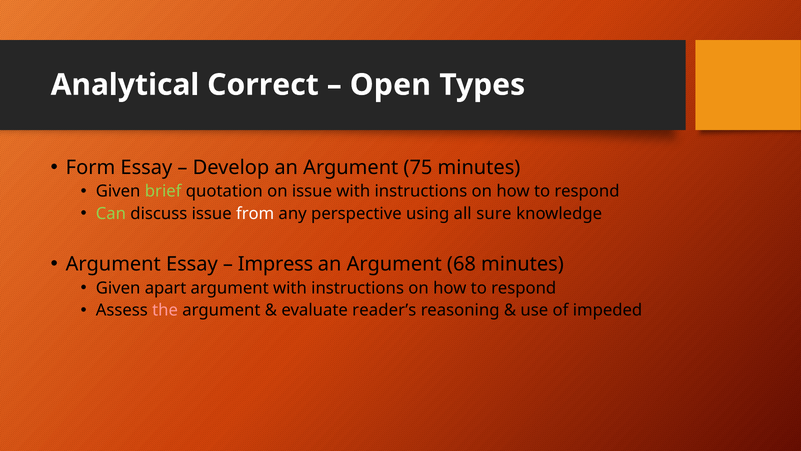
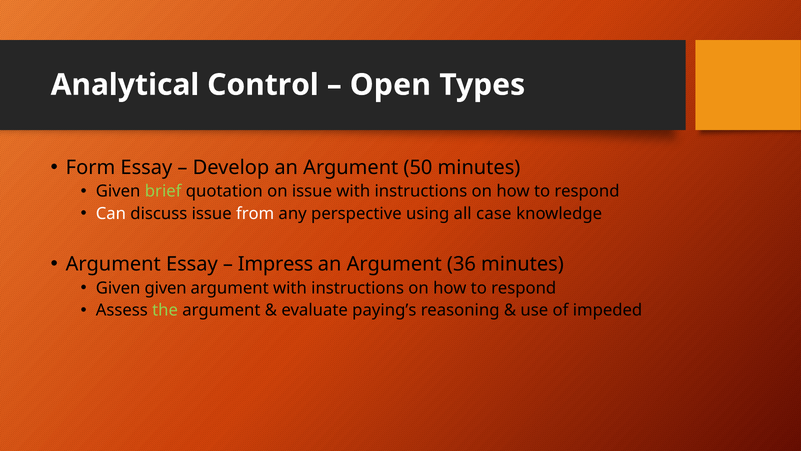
Correct: Correct -> Control
75: 75 -> 50
Can colour: light green -> white
sure: sure -> case
68: 68 -> 36
Given apart: apart -> given
the colour: pink -> light green
reader’s: reader’s -> paying’s
